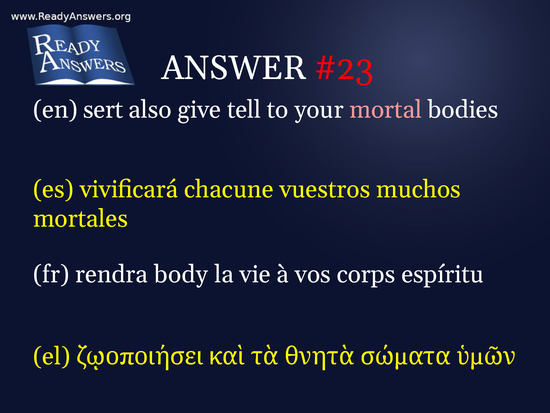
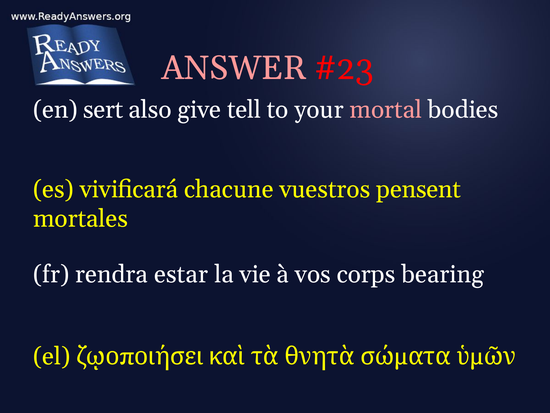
ANSWER colour: white -> pink
muchos: muchos -> pensent
body: body -> estar
espíritu: espíritu -> bearing
